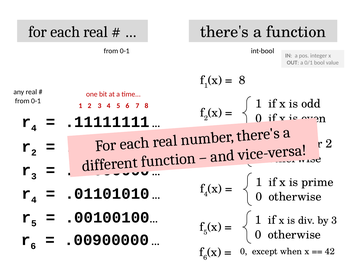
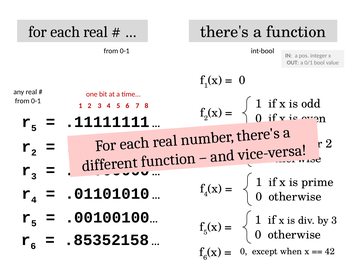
8 at (242, 80): 8 -> 0
4 at (34, 128): 4 -> 5
.00900000: .00900000 -> .85352158
